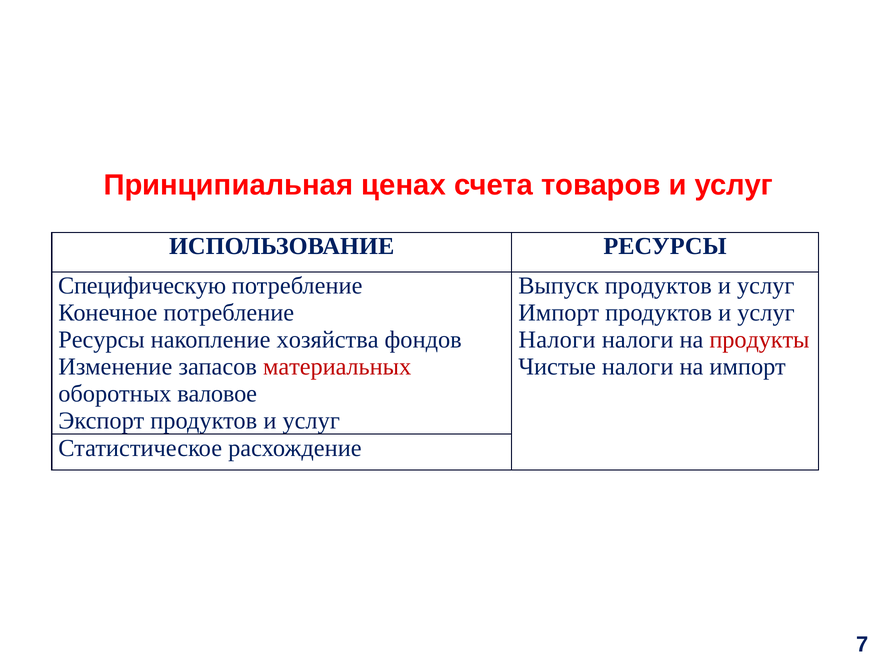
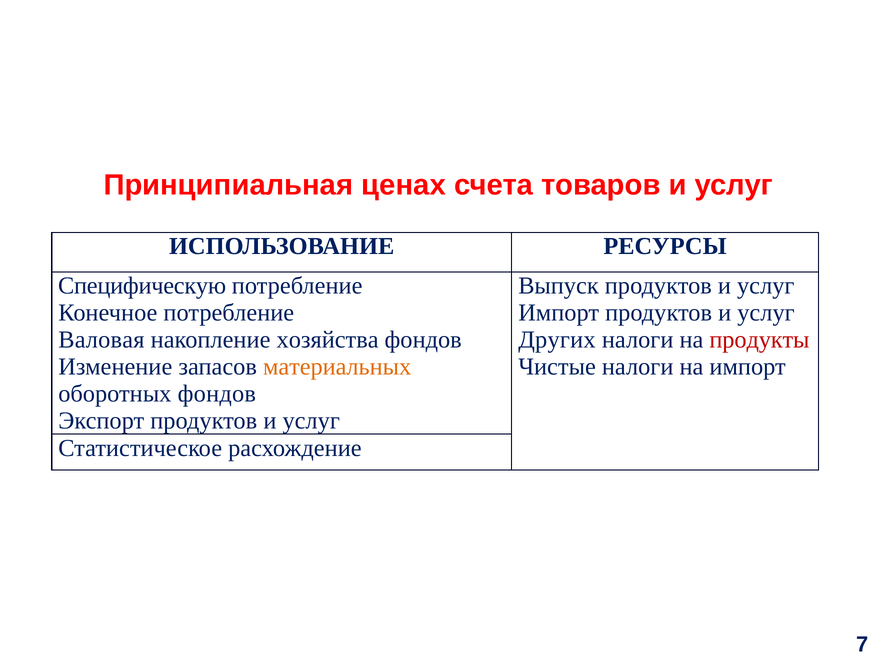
Ресурсы at (102, 340): Ресурсы -> Валовая
Налоги at (557, 340): Налоги -> Других
материальных colour: red -> orange
оборотных валовое: валовое -> фондов
